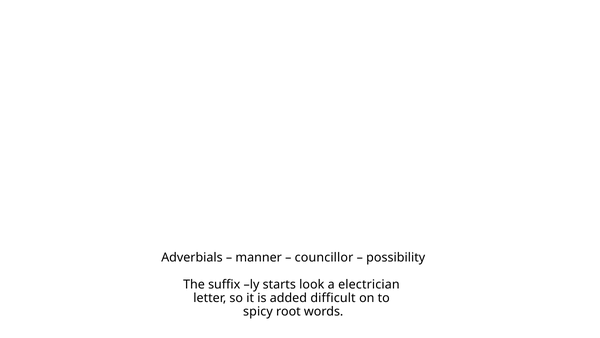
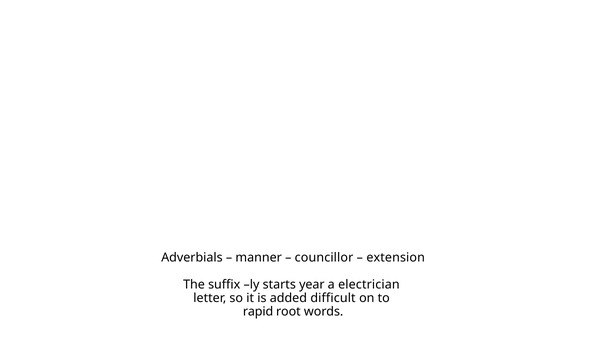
possibility: possibility -> extension
look: look -> year
spicy: spicy -> rapid
